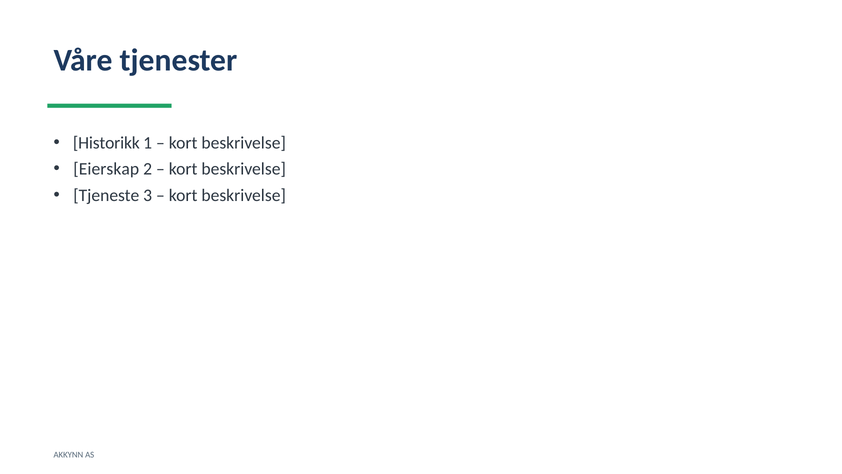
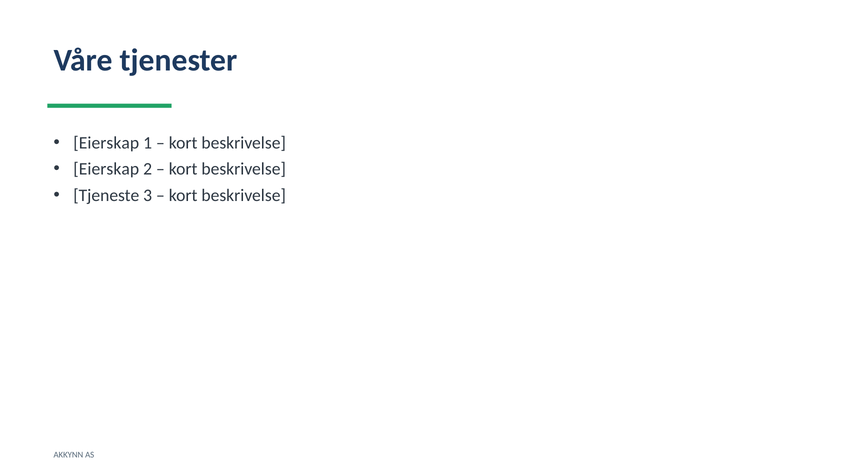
Historikk at (106, 143): Historikk -> Eierskap
